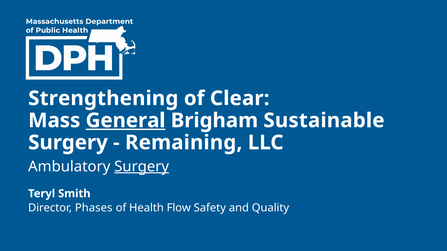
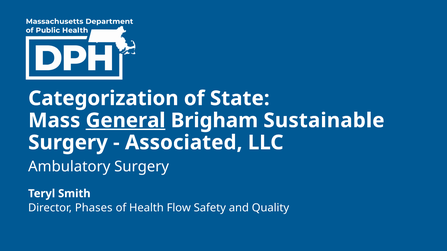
Strengthening: Strengthening -> Categorization
Clear: Clear -> State
Remaining: Remaining -> Associated
Surgery at (142, 167) underline: present -> none
